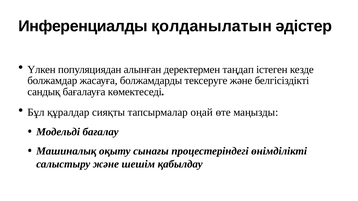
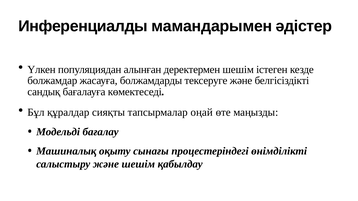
қолданылатын: қолданылатын -> мамандарымен
деректермен таңдап: таңдап -> шешім
